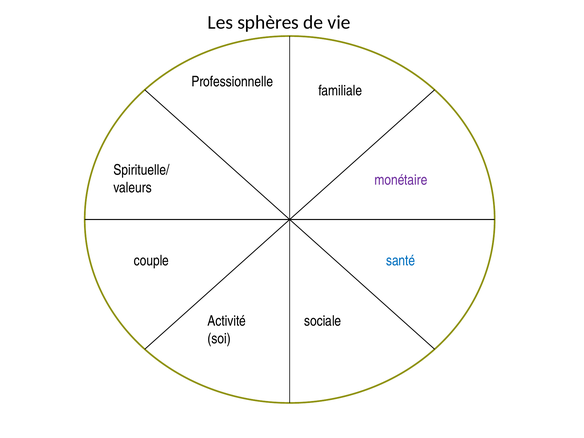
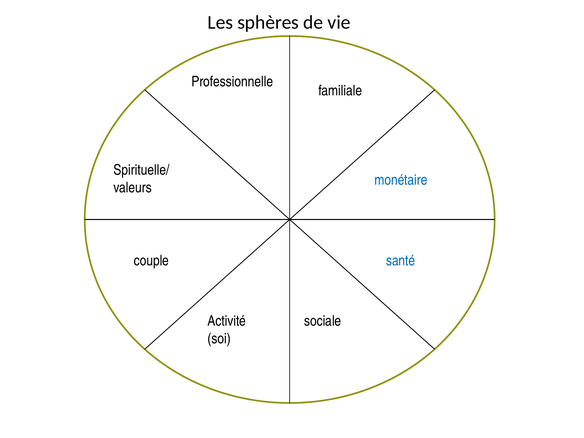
monétaire colour: purple -> blue
